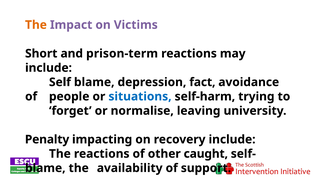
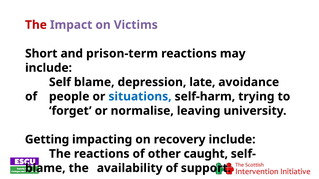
The at (36, 25) colour: orange -> red
fact: fact -> late
Penalty: Penalty -> Getting
